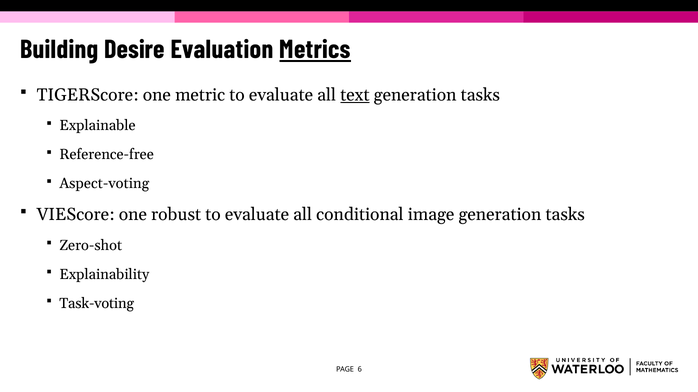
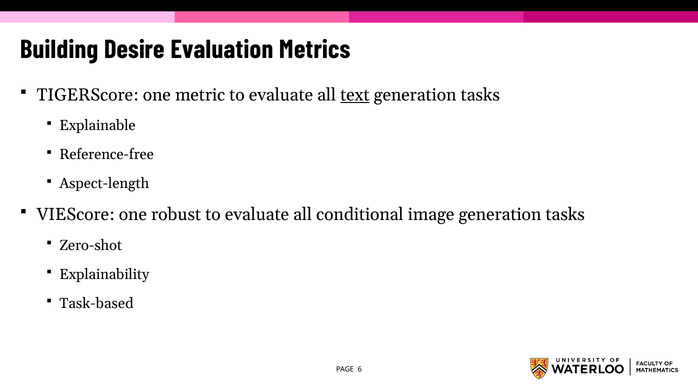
Metrics underline: present -> none
Aspect-voting: Aspect-voting -> Aspect-length
Task-voting: Task-voting -> Task-based
